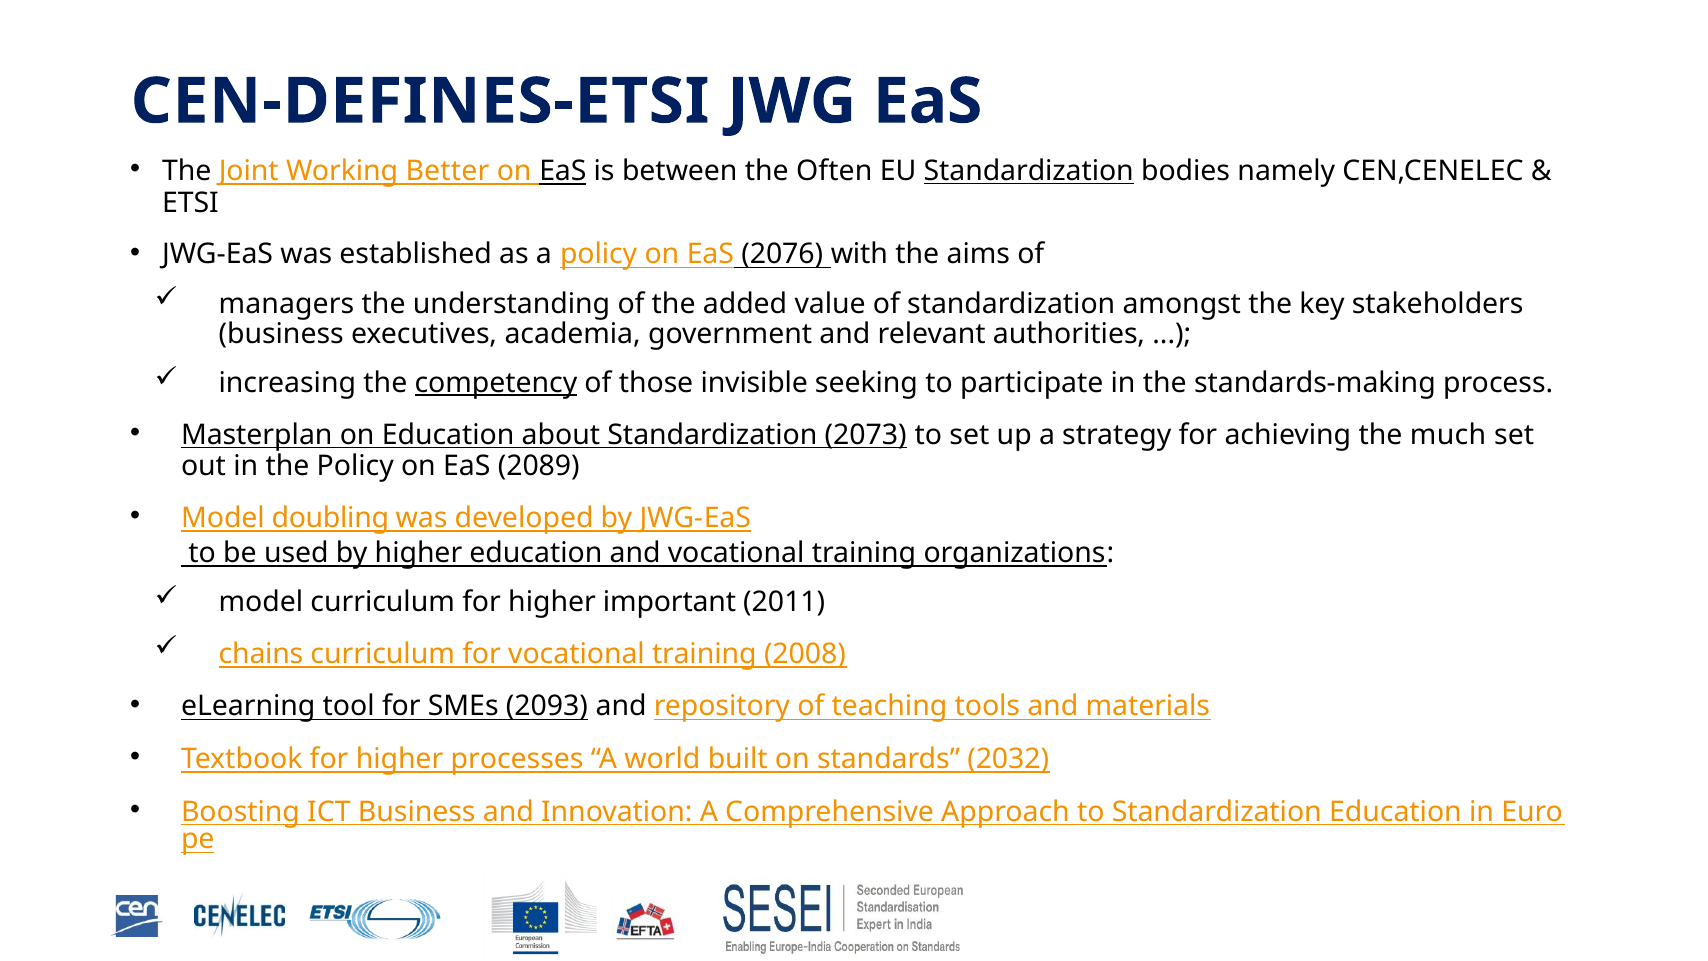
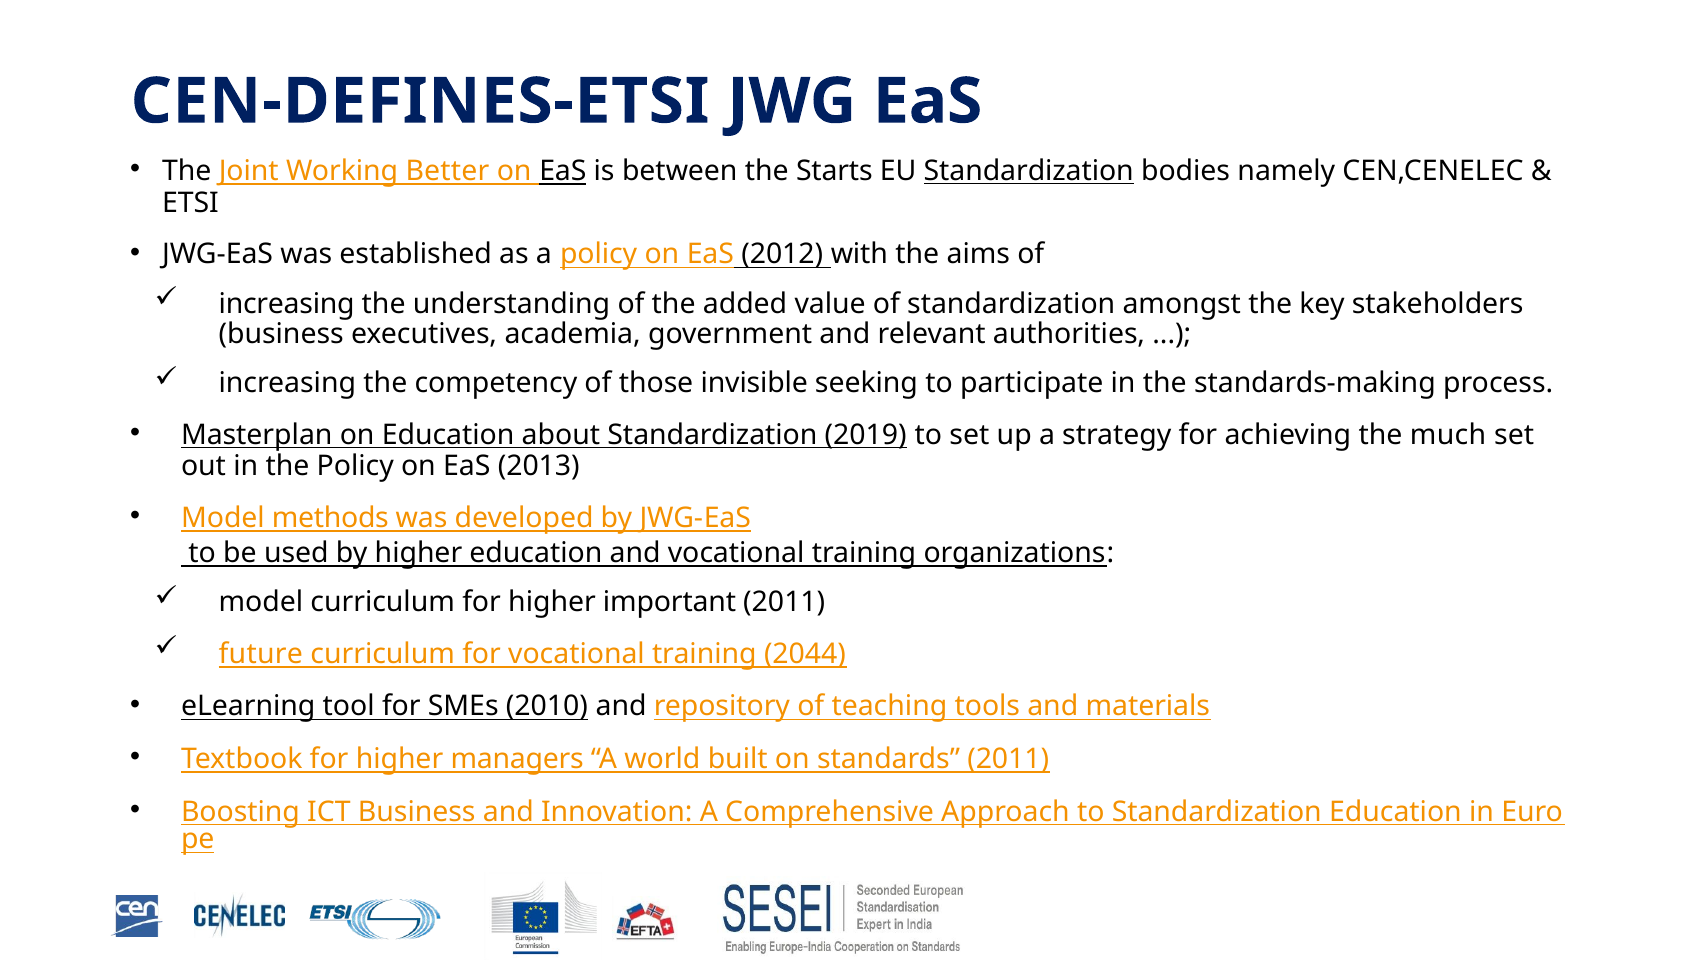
Often: Often -> Starts
2076: 2076 -> 2012
managers at (287, 304): managers -> increasing
competency underline: present -> none
2073: 2073 -> 2019
2089: 2089 -> 2013
doubling: doubling -> methods
chains: chains -> future
2008: 2008 -> 2044
2093: 2093 -> 2010
processes: processes -> managers
standards 2032: 2032 -> 2011
